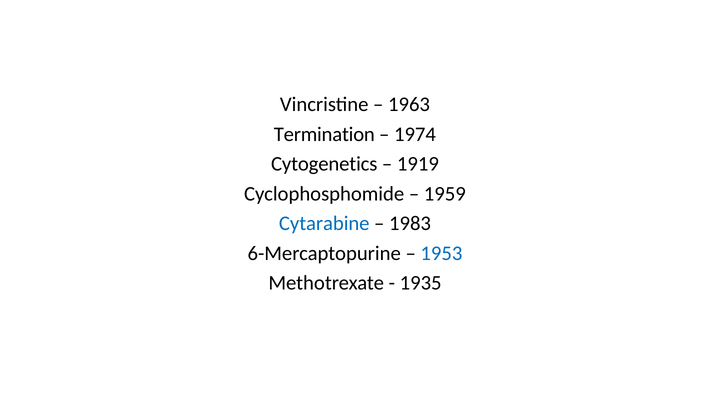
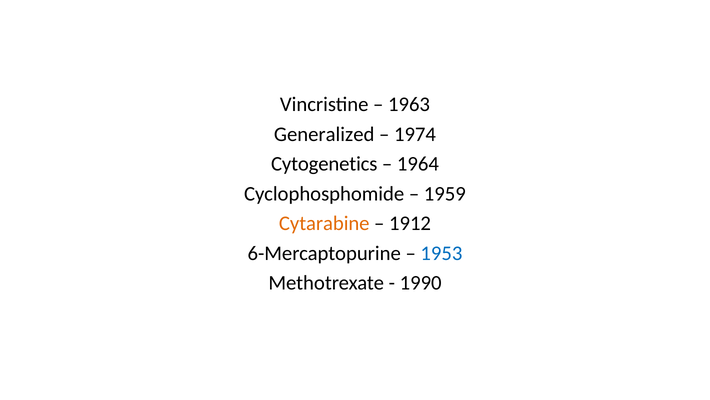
Termination: Termination -> Generalized
1919: 1919 -> 1964
Cytarabine colour: blue -> orange
1983: 1983 -> 1912
1935: 1935 -> 1990
